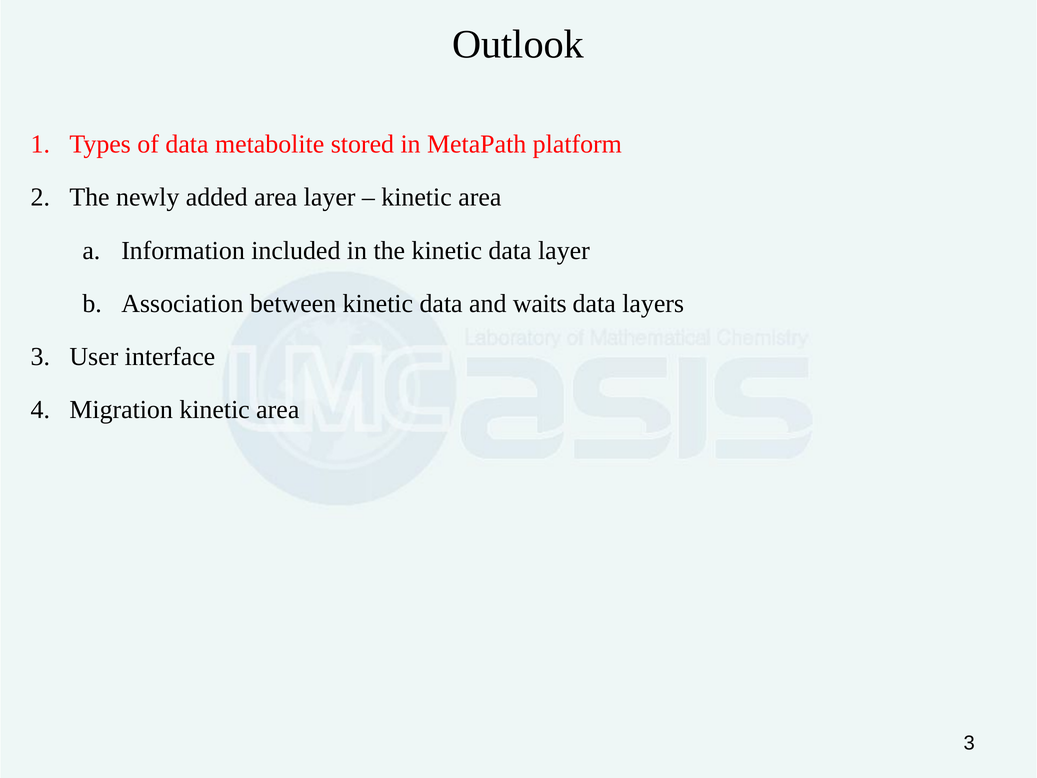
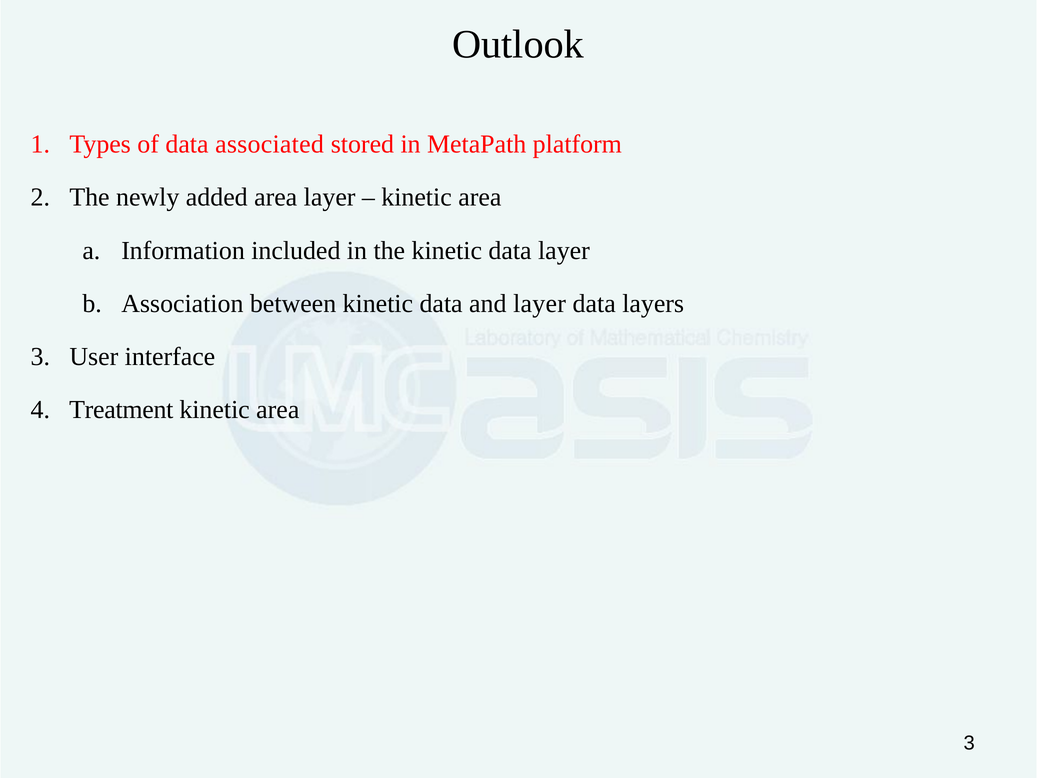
metabolite: metabolite -> associated
and waits: waits -> layer
Migration: Migration -> Treatment
